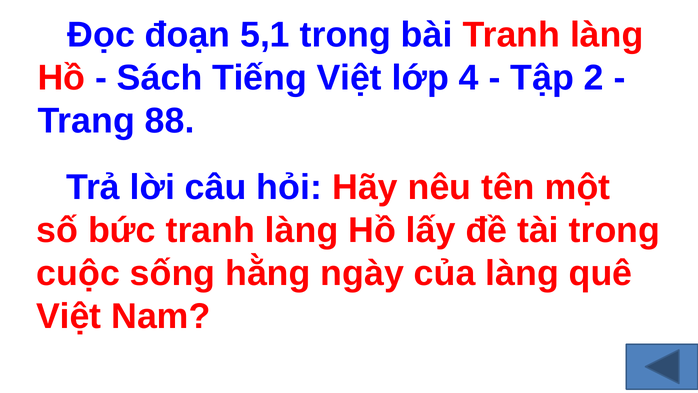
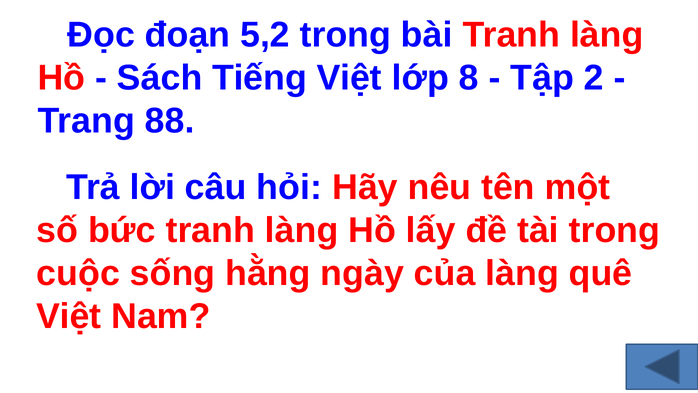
5,1: 5,1 -> 5,2
4: 4 -> 8
